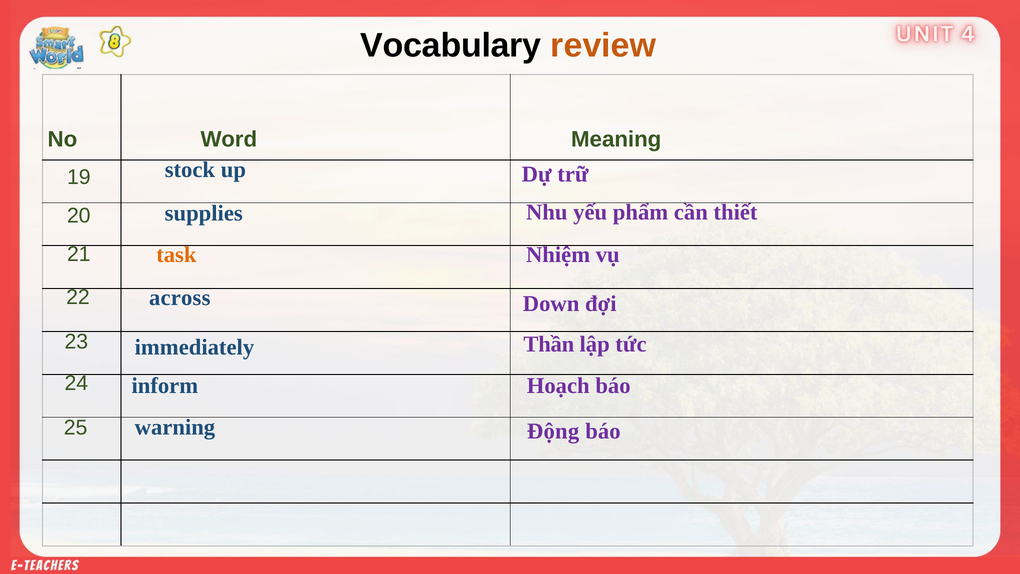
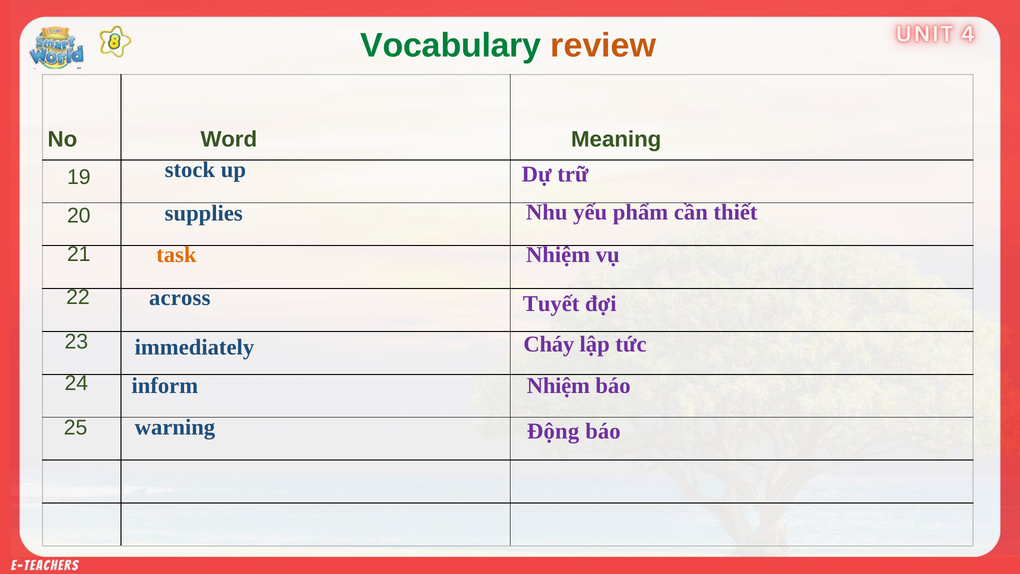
Vocabulary colour: black -> green
Down: Down -> Tuyết
Thần: Thần -> Cháy
Hoạch at (558, 386): Hoạch -> Nhiệm
